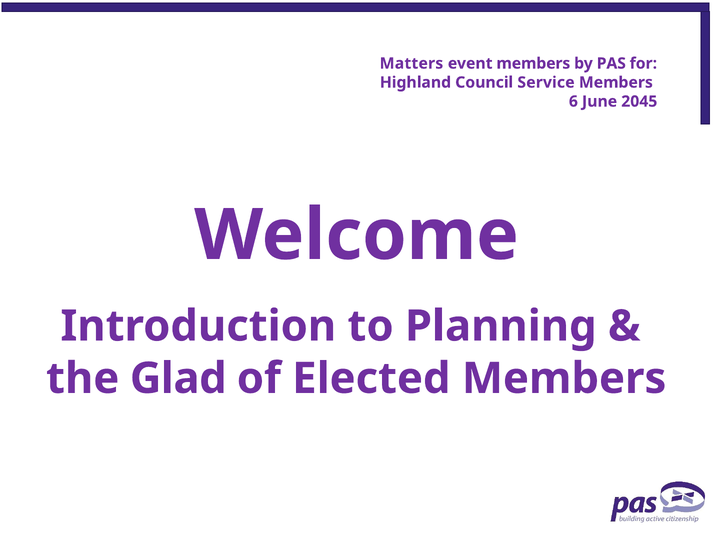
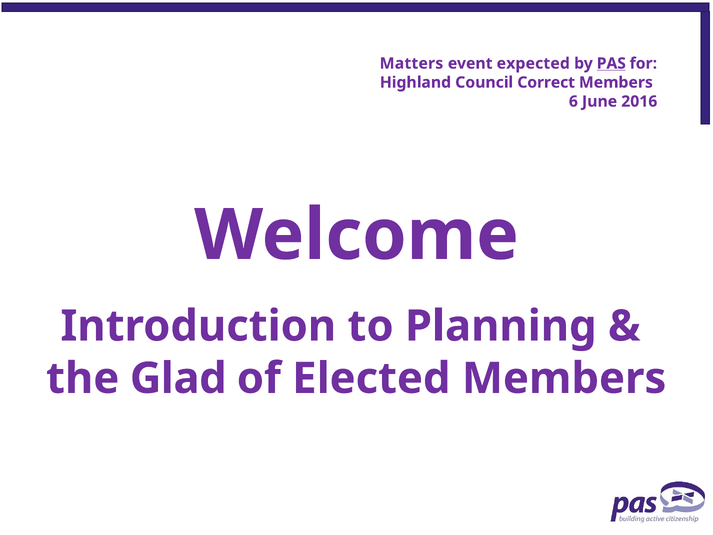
event members: members -> expected
PAS underline: none -> present
Service: Service -> Correct
2045: 2045 -> 2016
